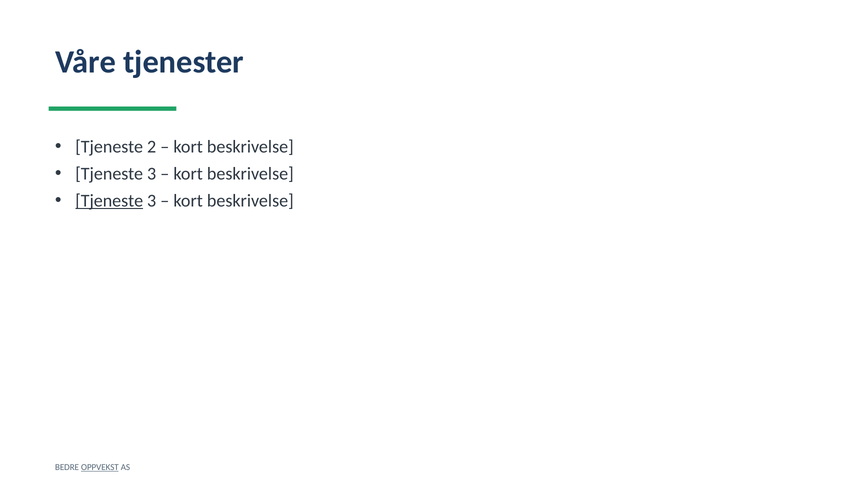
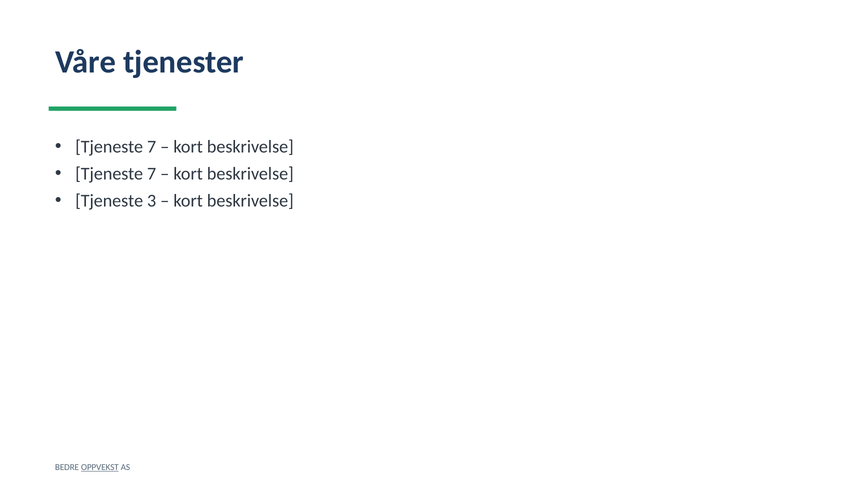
2 at (152, 147): 2 -> 7
3 at (152, 174): 3 -> 7
Tjeneste at (109, 201) underline: present -> none
